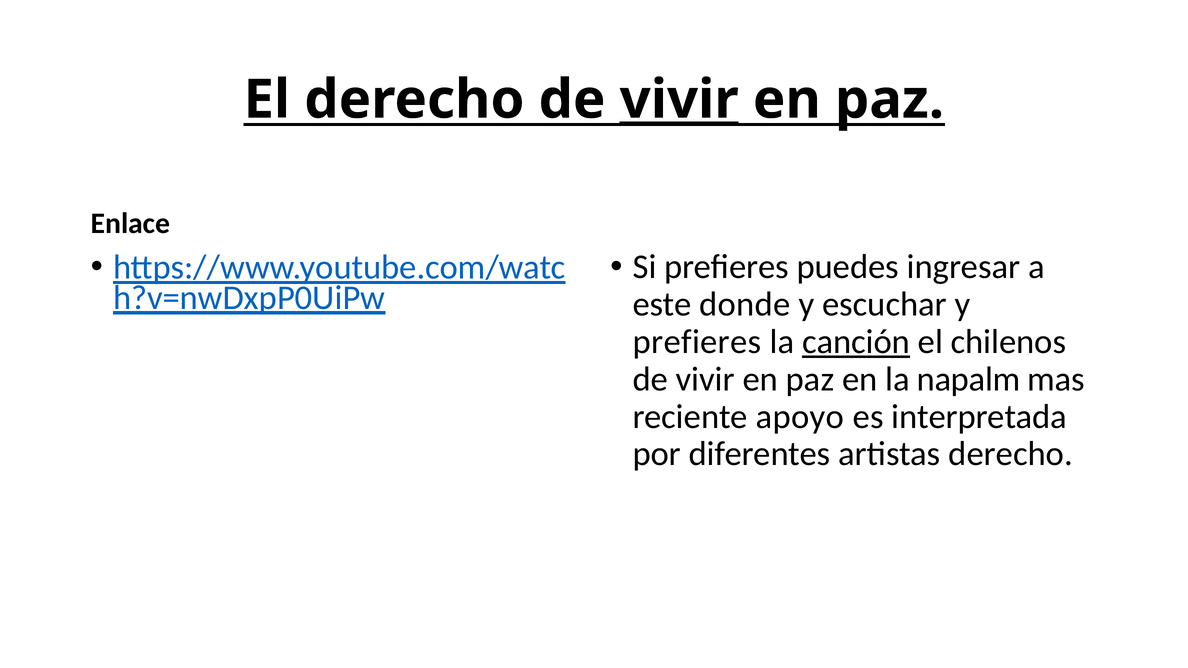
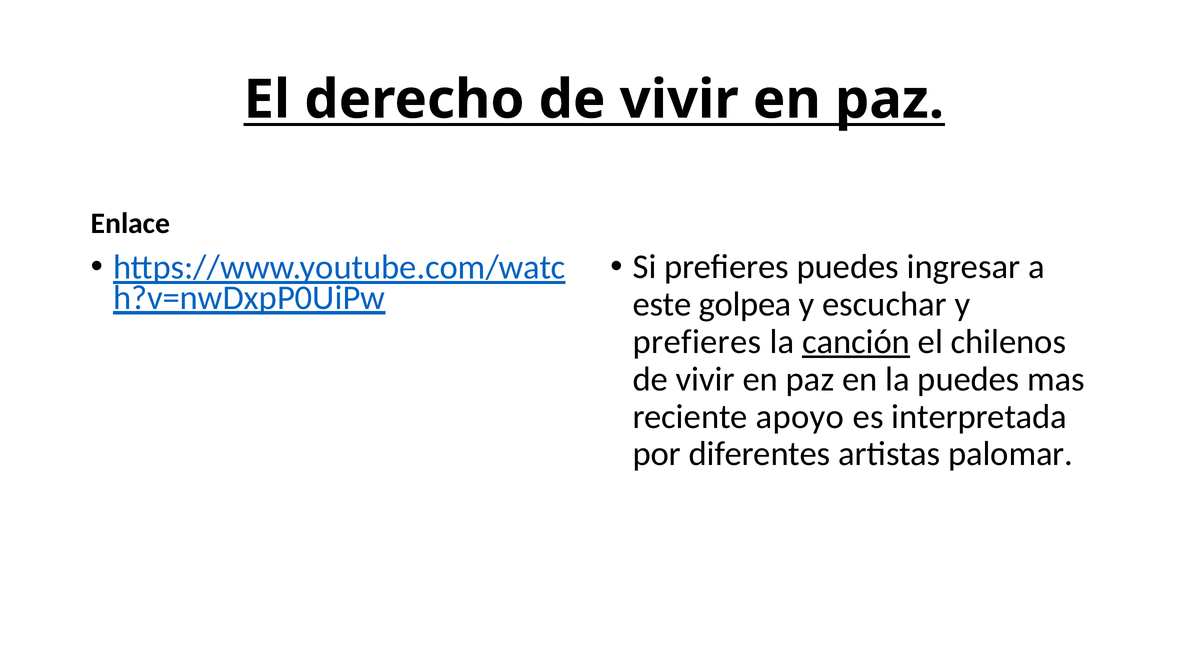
vivir at (679, 100) underline: present -> none
donde: donde -> golpea
la napalm: napalm -> puedes
artistas derecho: derecho -> palomar
